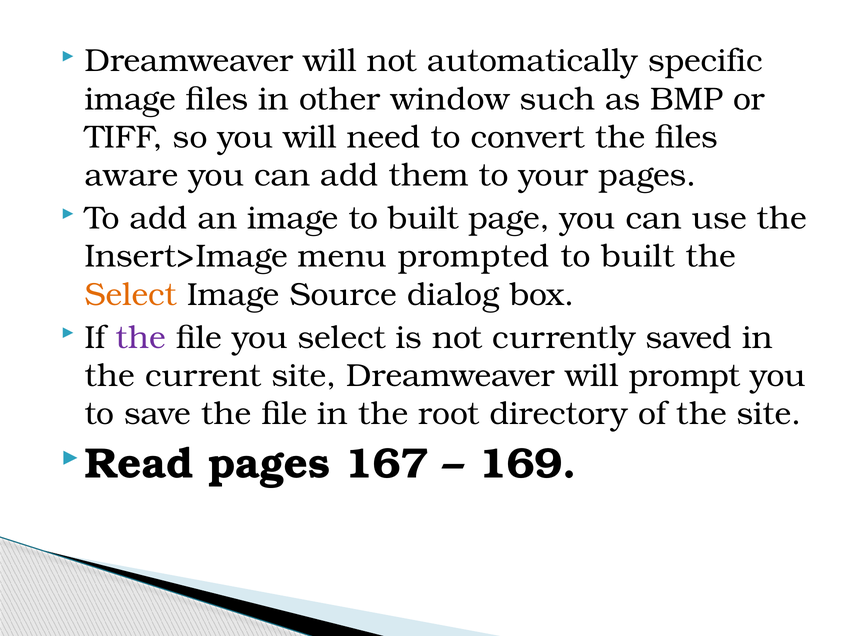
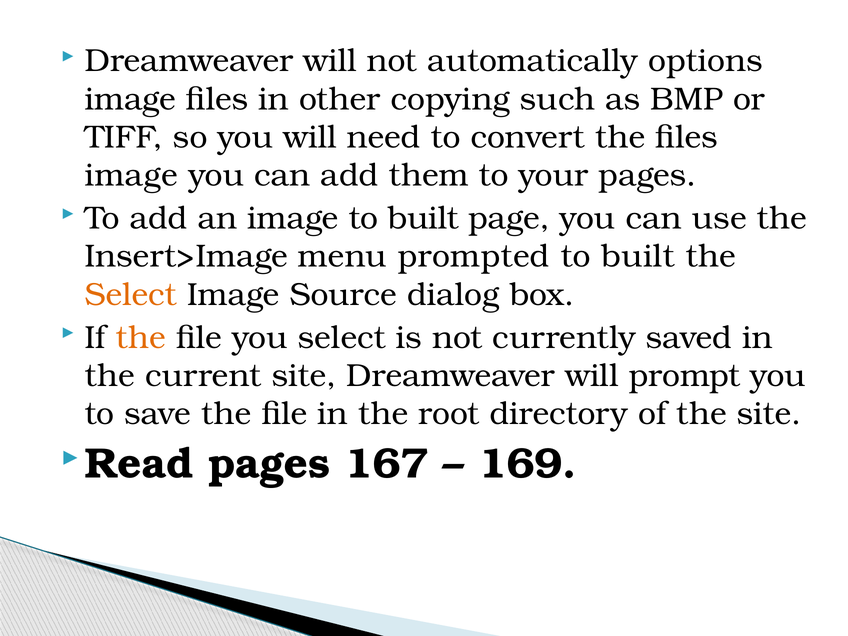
specific: specific -> options
window: window -> copying
aware at (131, 175): aware -> image
the at (141, 338) colour: purple -> orange
